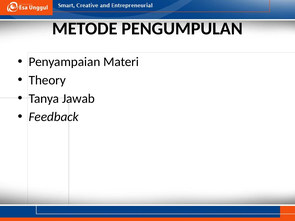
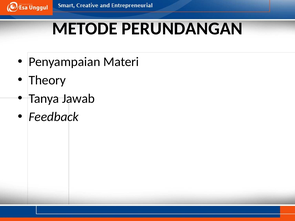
PENGUMPULAN: PENGUMPULAN -> PERUNDANGAN
